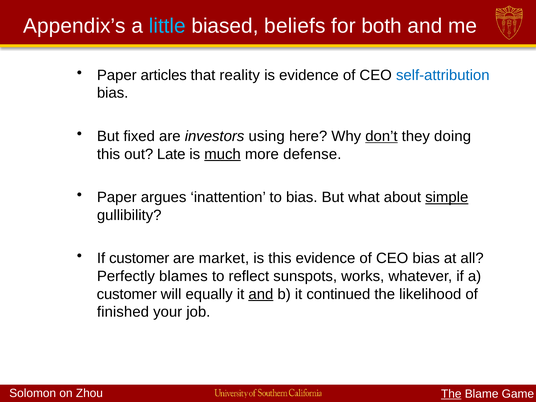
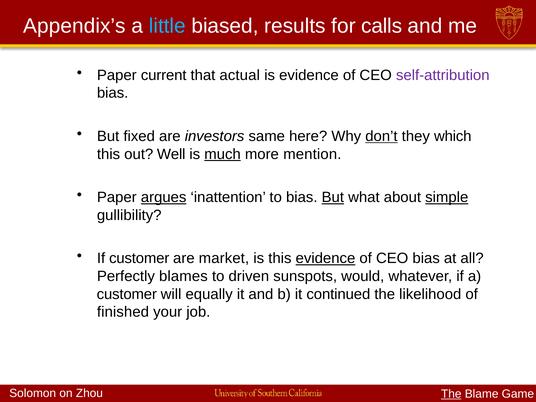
beliefs: beliefs -> results
both: both -> calls
articles: articles -> current
reality: reality -> actual
self-attribution colour: blue -> purple
using: using -> same
doing: doing -> which
Late: Late -> Well
defense: defense -> mention
argues underline: none -> present
But at (333, 197) underline: none -> present
evidence at (325, 258) underline: none -> present
reflect: reflect -> driven
works: works -> would
and at (261, 294) underline: present -> none
